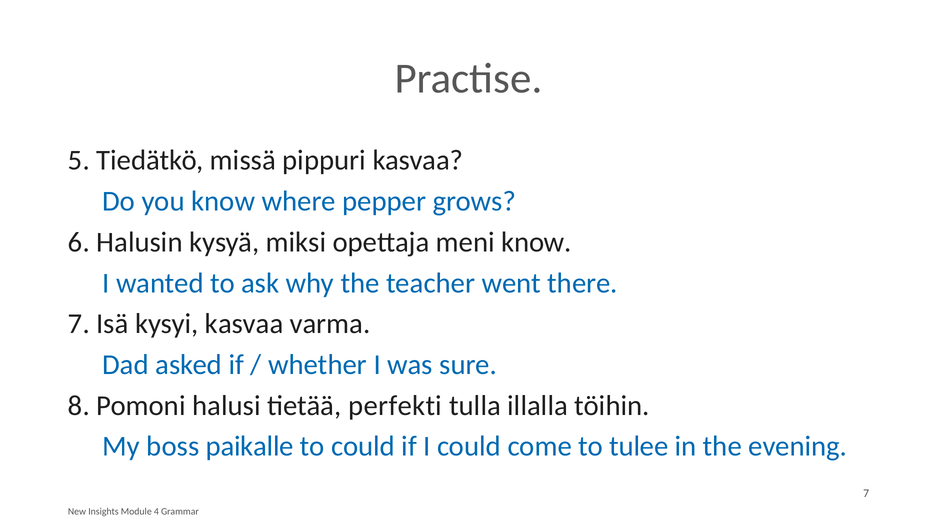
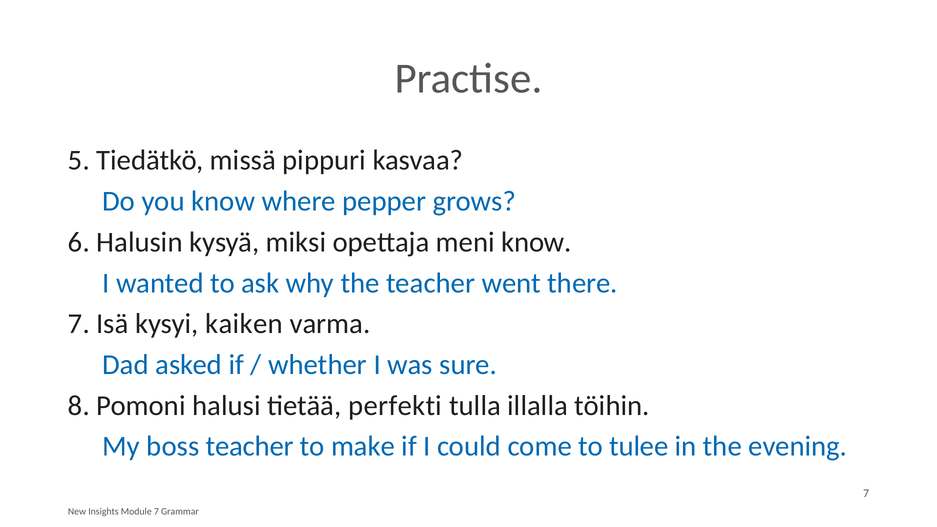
kysyi kasvaa: kasvaa -> kaiken
boss paikalle: paikalle -> teacher
to could: could -> make
Module 4: 4 -> 7
